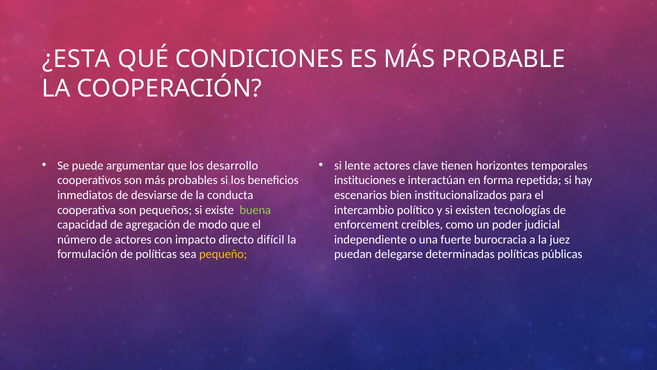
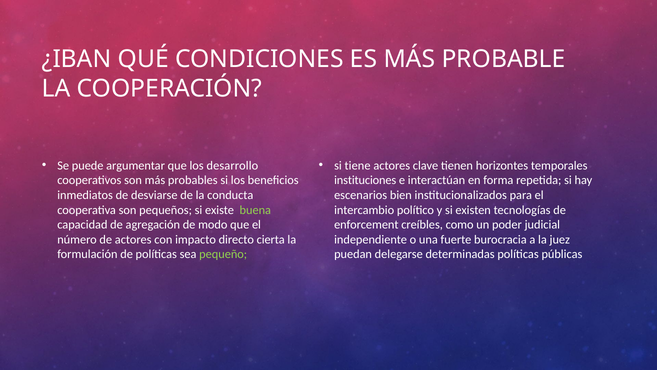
¿ESTA: ¿ESTA -> ¿IBAN
lente: lente -> tiene
difícil: difícil -> cierta
pequeño colour: yellow -> light green
